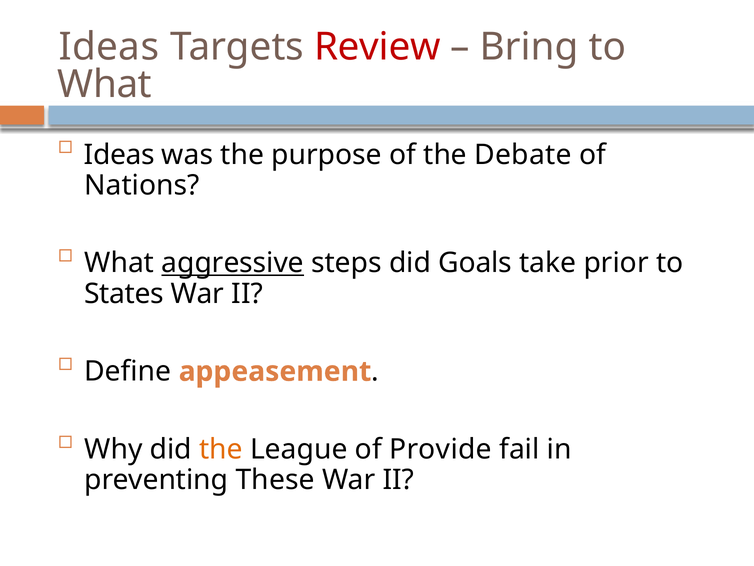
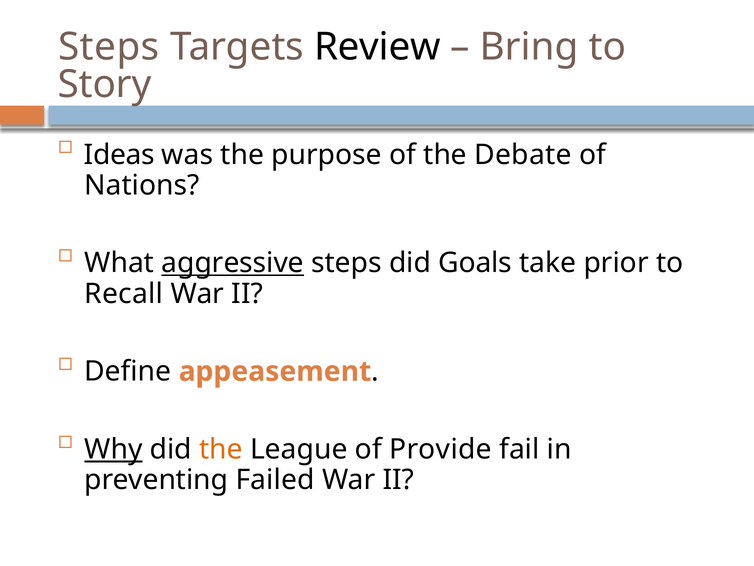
Ideas at (109, 47): Ideas -> Steps
Review colour: red -> black
What at (105, 84): What -> Story
States: States -> Recall
Why underline: none -> present
These: These -> Failed
